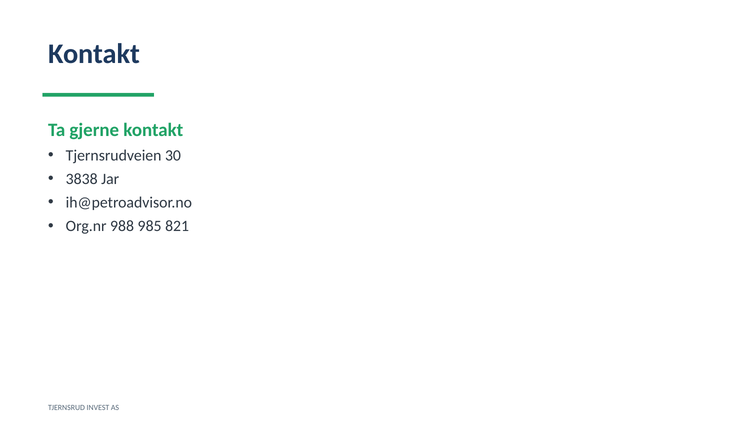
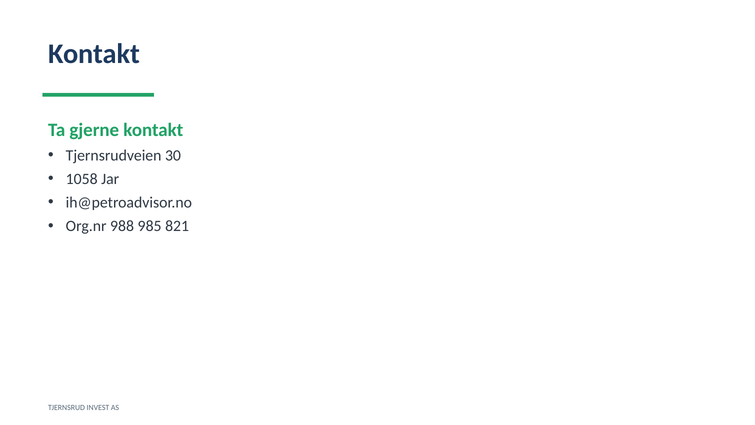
3838: 3838 -> 1058
